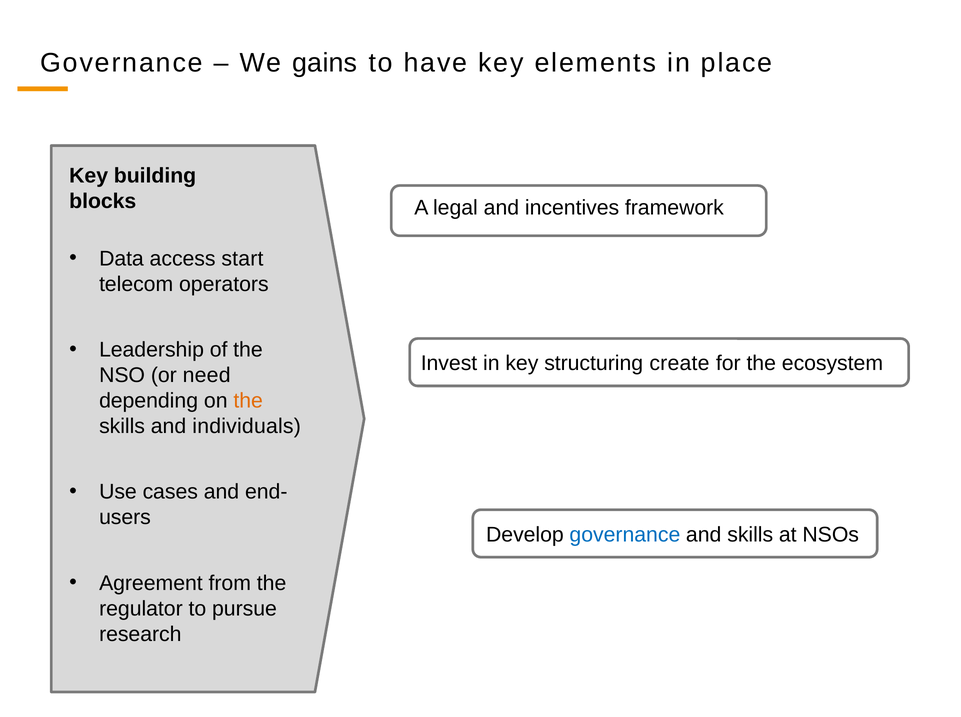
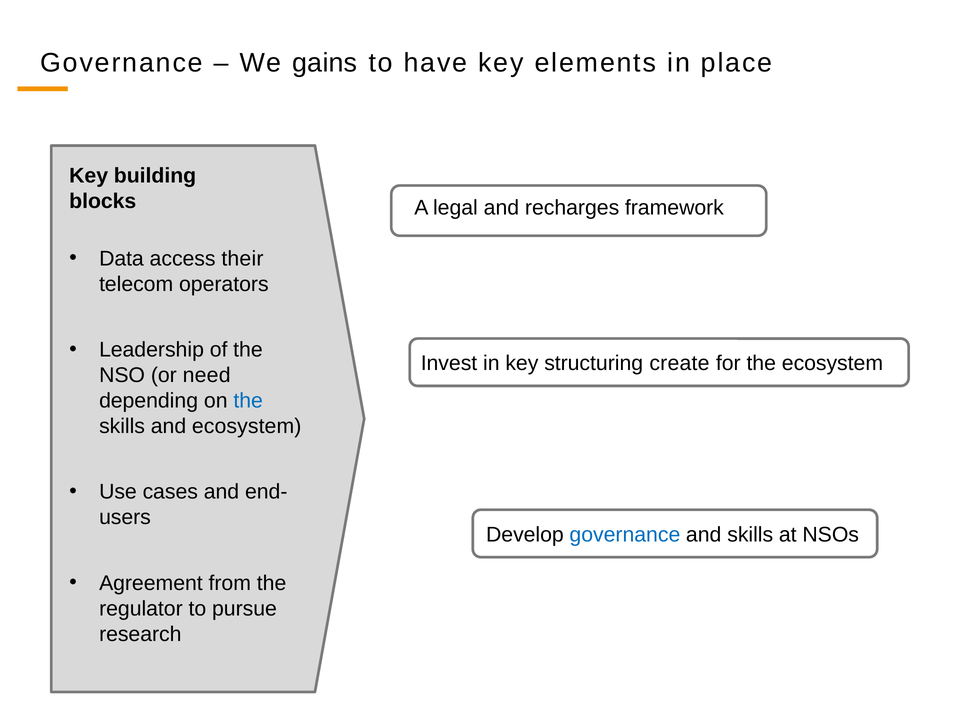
incentives: incentives -> recharges
start: start -> their
the at (248, 401) colour: orange -> blue
and individuals: individuals -> ecosystem
